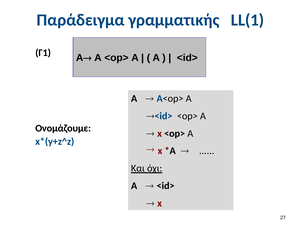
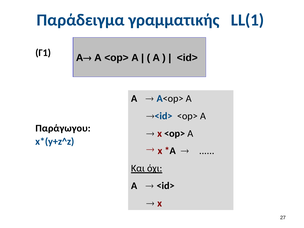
Ονομάζουμε: Ονομάζουμε -> Παράγωγου
